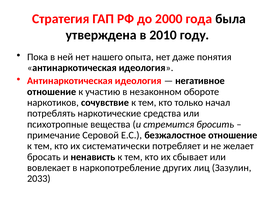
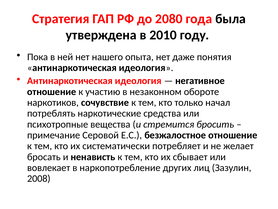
2000: 2000 -> 2080
2033: 2033 -> 2008
